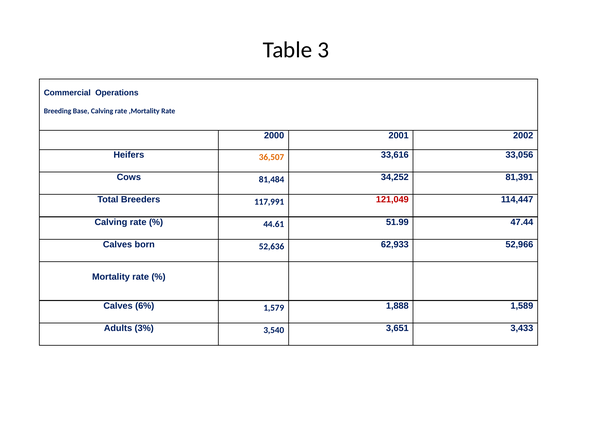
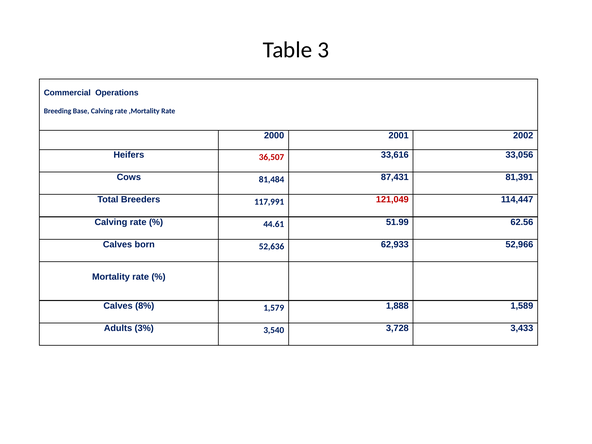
36,507 colour: orange -> red
34,252: 34,252 -> 87,431
47.44: 47.44 -> 62.56
6%: 6% -> 8%
3,651: 3,651 -> 3,728
